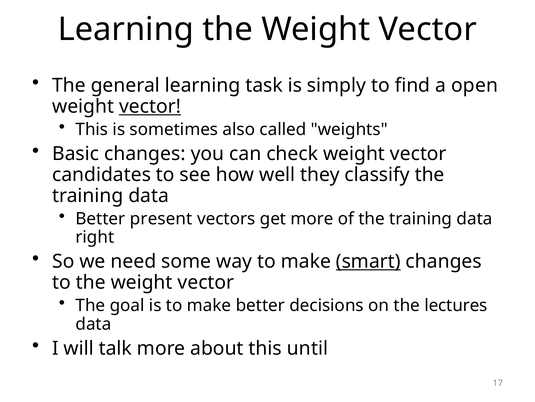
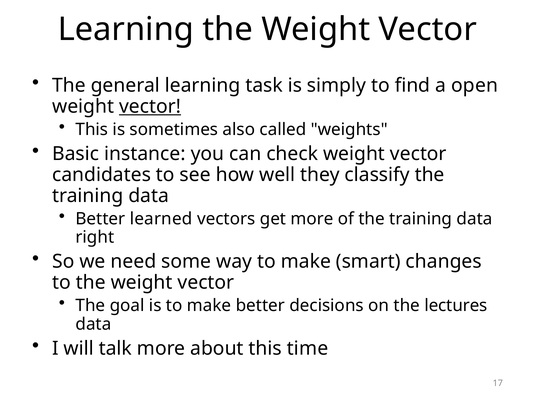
Basic changes: changes -> instance
present: present -> learned
smart underline: present -> none
until: until -> time
